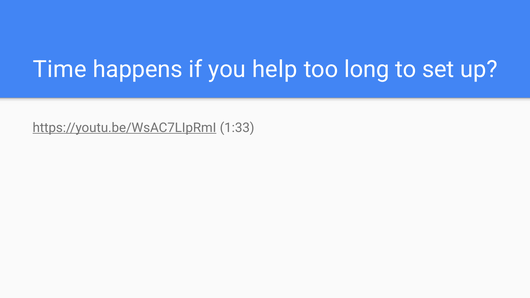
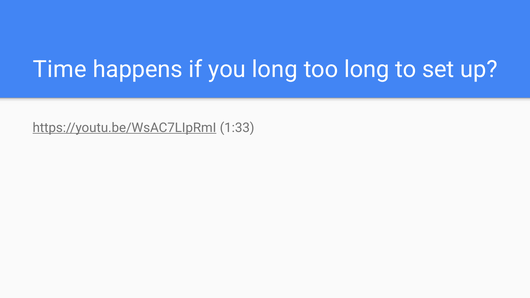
you help: help -> long
